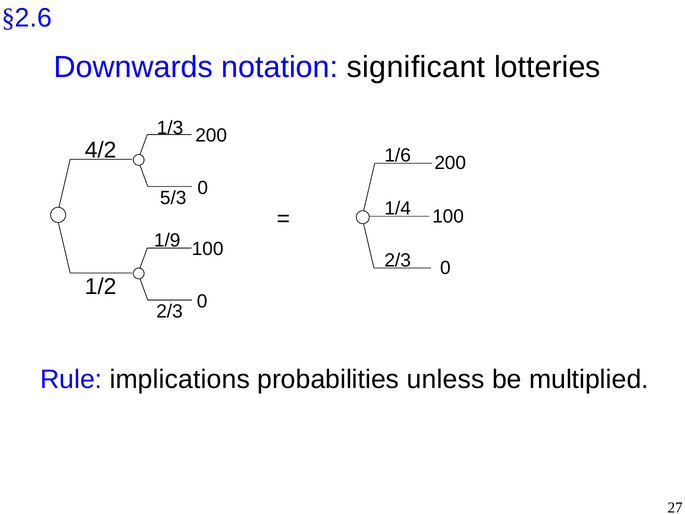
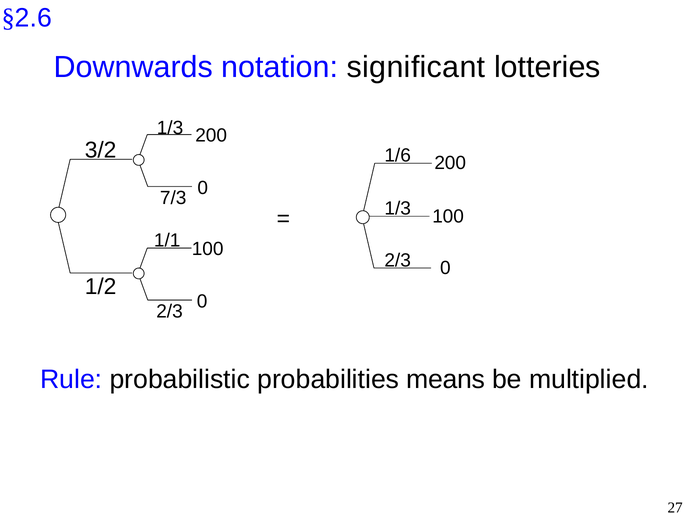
4/2: 4/2 -> 3/2
5/3: 5/3 -> 7/3
1/4 at (398, 208): 1/4 -> 1/3
1/9: 1/9 -> 1/1
implications: implications -> probabilistic
unless: unless -> means
